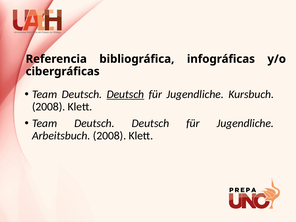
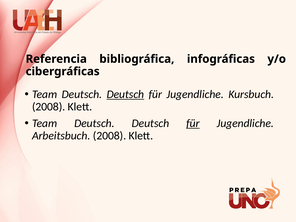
für at (193, 123) underline: none -> present
